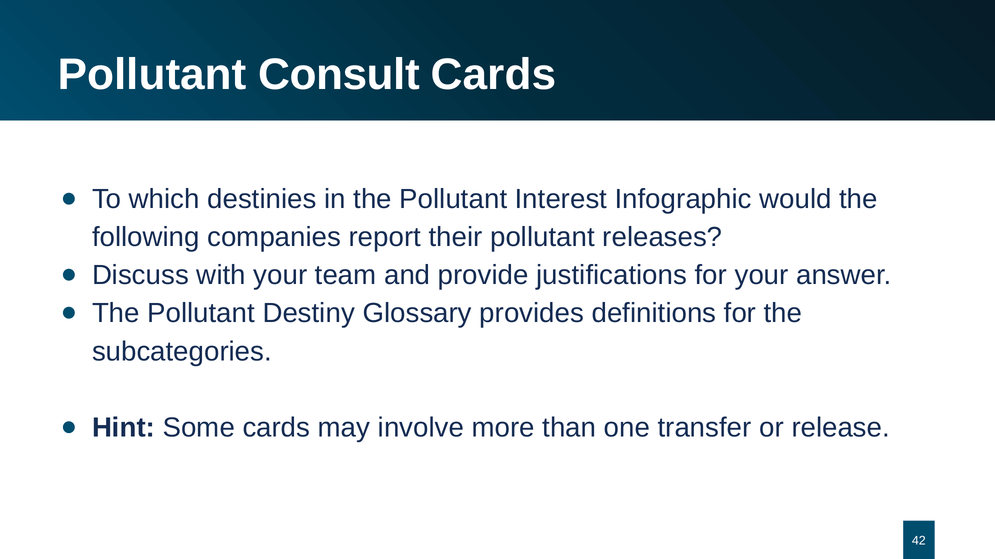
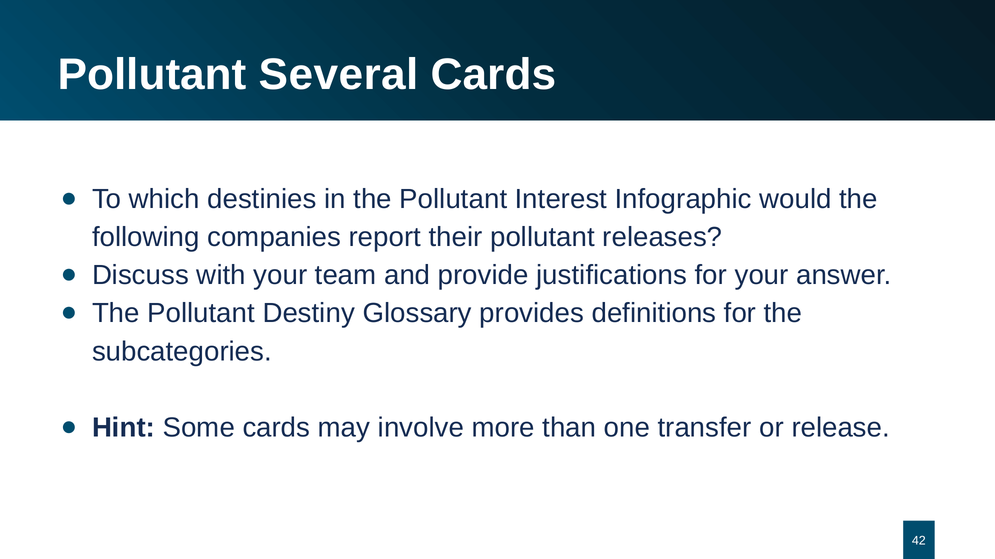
Consult: Consult -> Several
